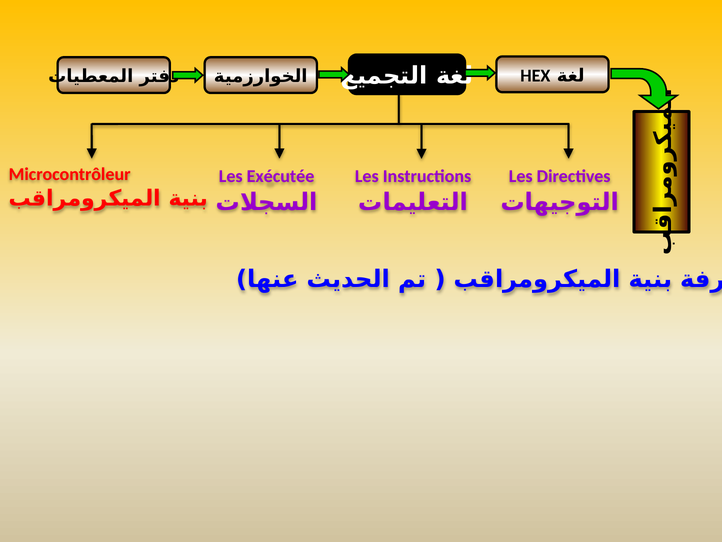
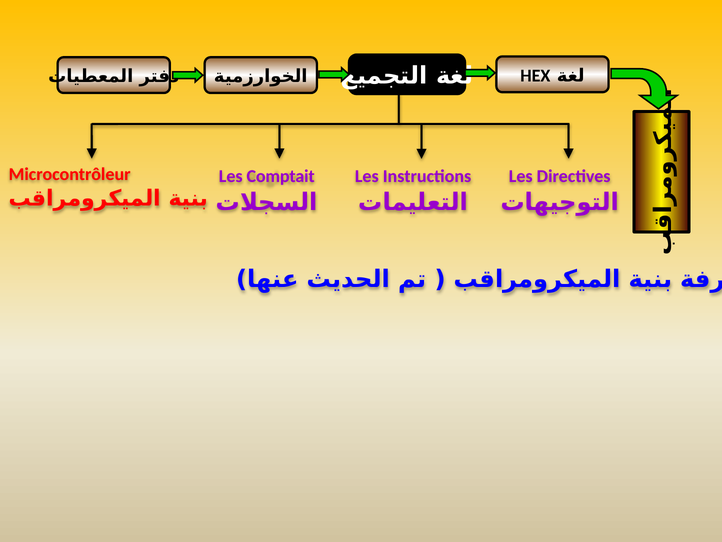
Exécutée: Exécutée -> Comptait
